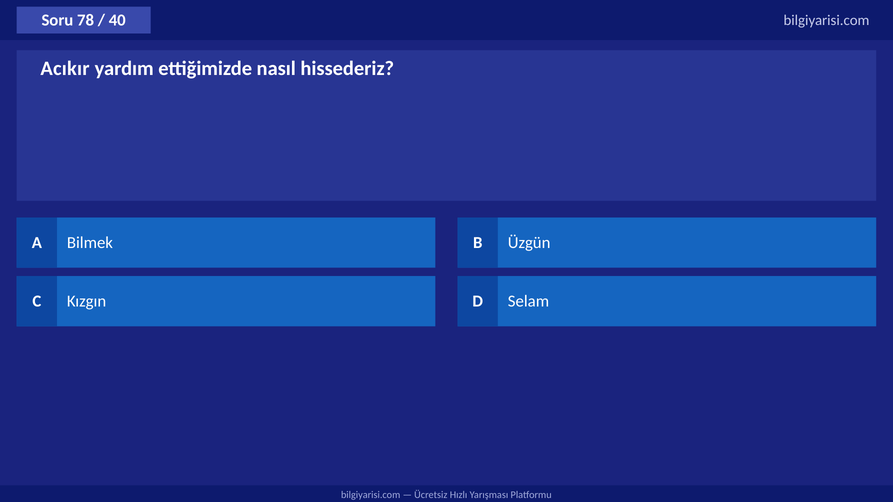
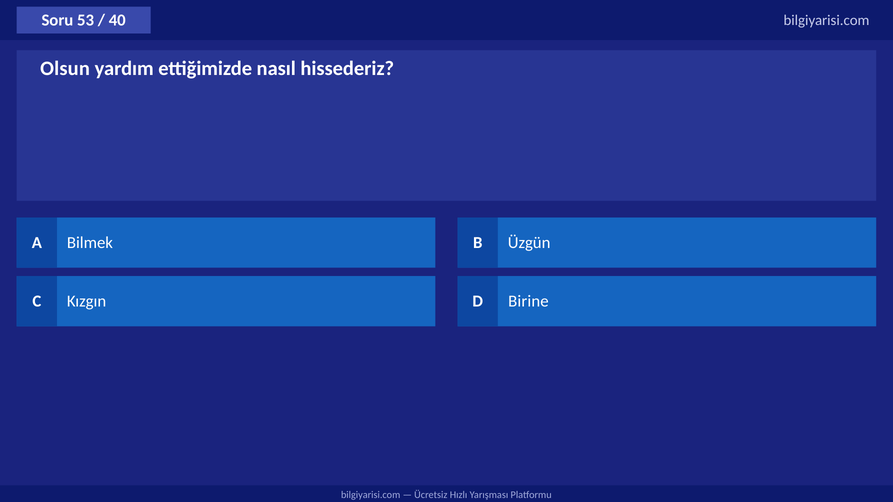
78: 78 -> 53
Acıkır: Acıkır -> Olsun
Selam: Selam -> Birine
